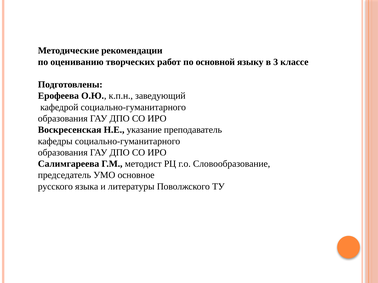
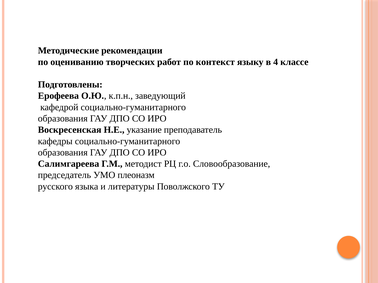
основной: основной -> контекст
3: 3 -> 4
основное: основное -> плеоназм
